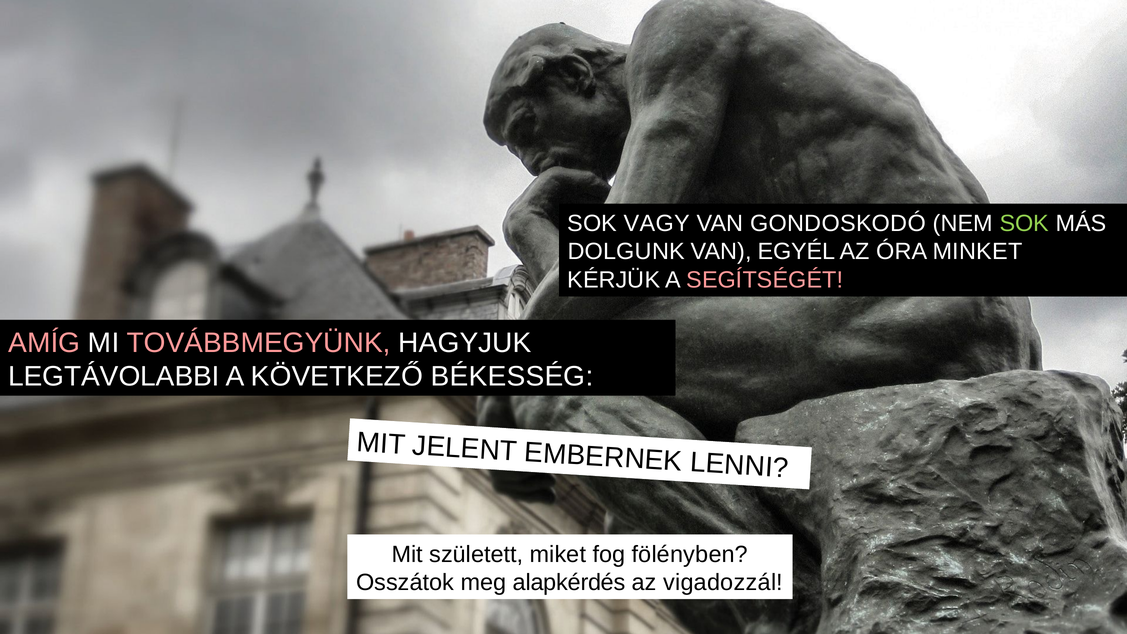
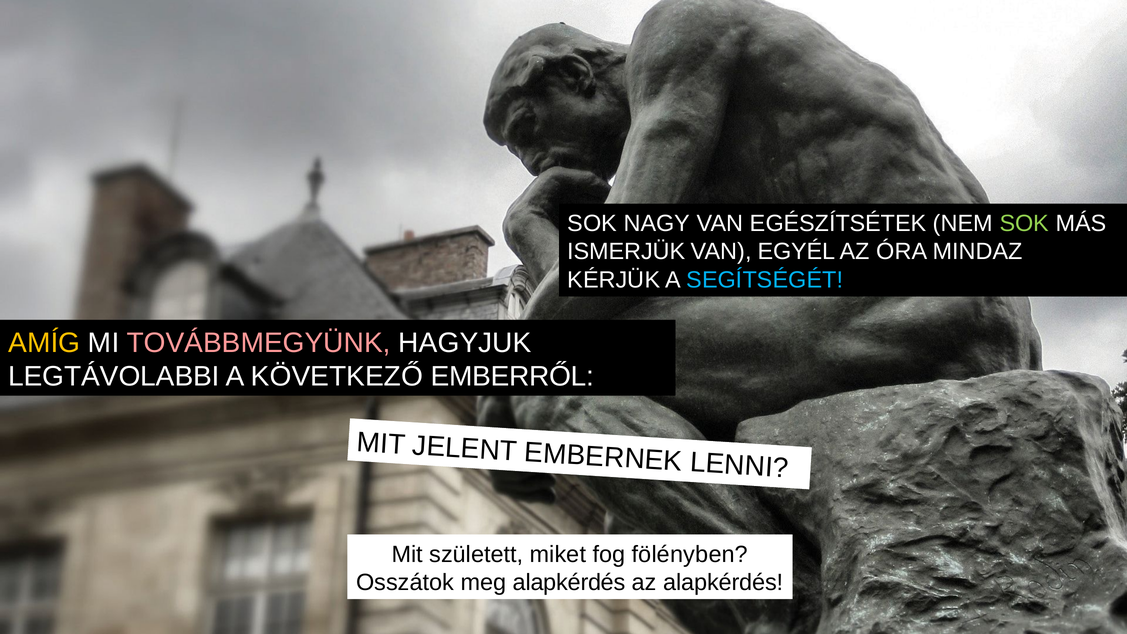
VAGY: VAGY -> NAGY
GONDOSKODÓ: GONDOSKODÓ -> EGÉSZÍTSÉTEK
DOLGUNK: DOLGUNK -> ISMERJÜK
MINKET: MINKET -> MINDAZ
SEGÍTSÉGÉT colour: pink -> light blue
AMÍG colour: pink -> yellow
BÉKESSÉG: BÉKESSÉG -> EMBERRŐL
az vigadozzál: vigadozzál -> alapkérdés
